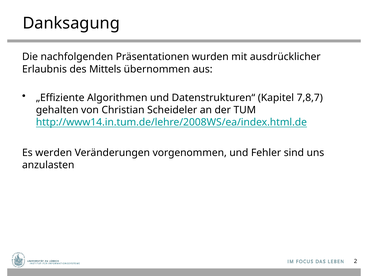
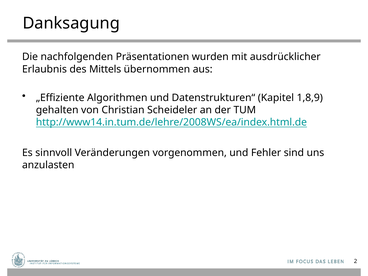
7,8,7: 7,8,7 -> 1,8,9
werden: werden -> sinnvoll
